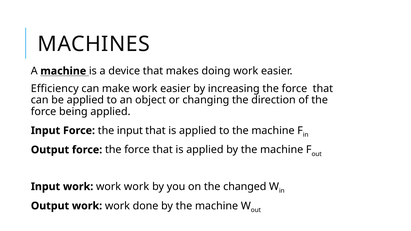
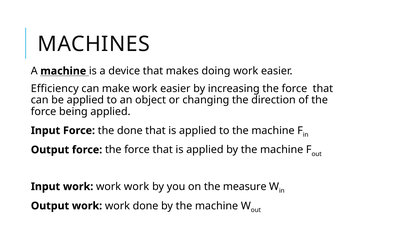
the input: input -> done
changed: changed -> measure
